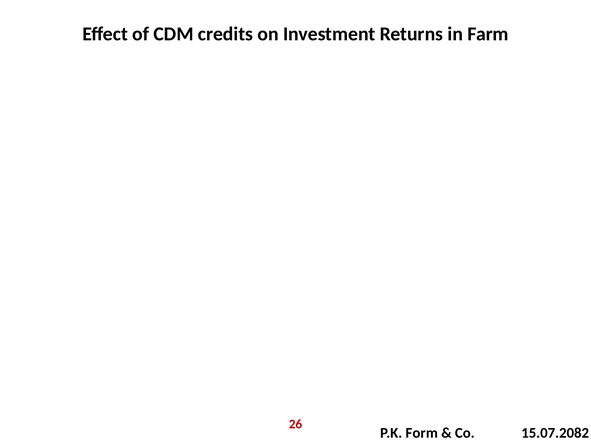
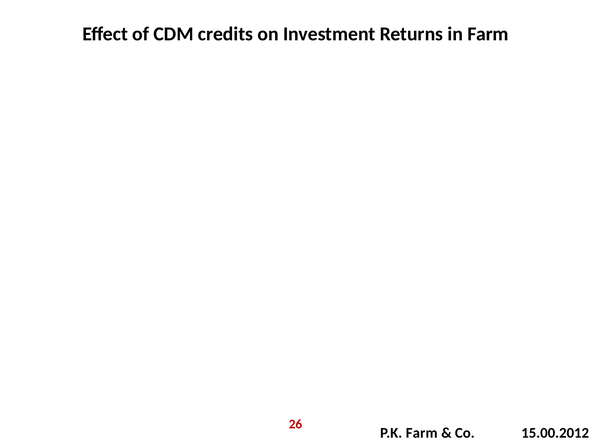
P.K Form: Form -> Farm
15.07.2082: 15.07.2082 -> 15.00.2012
